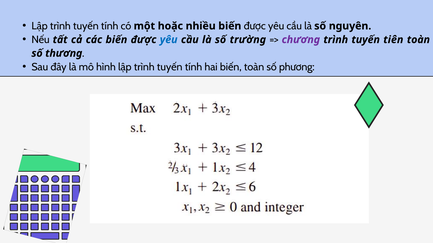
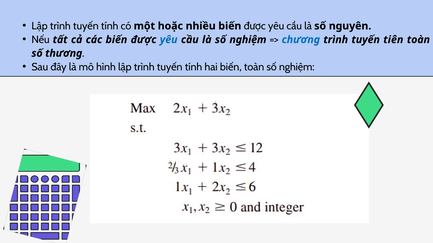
là số trường: trường -> nghiệm
chương colour: purple -> blue
toàn số phương: phương -> nghiệm
